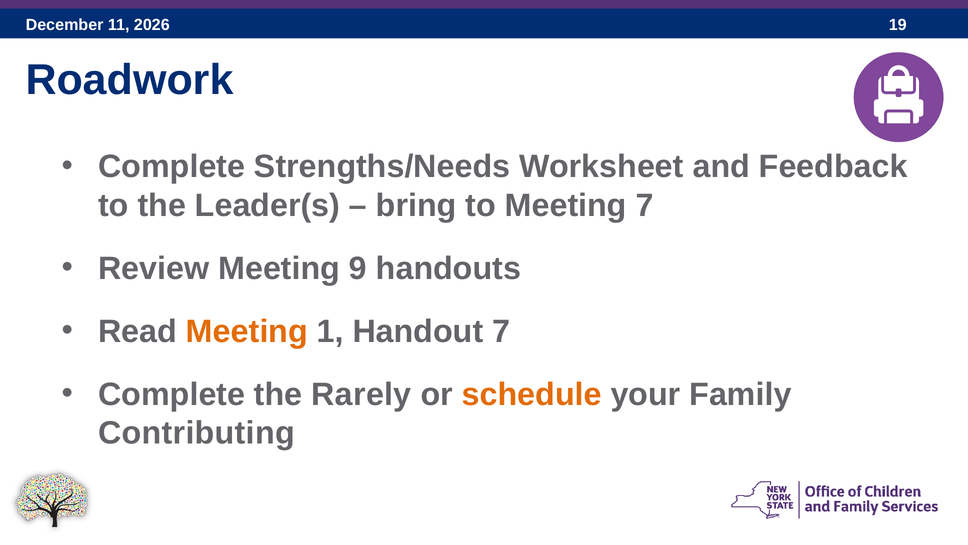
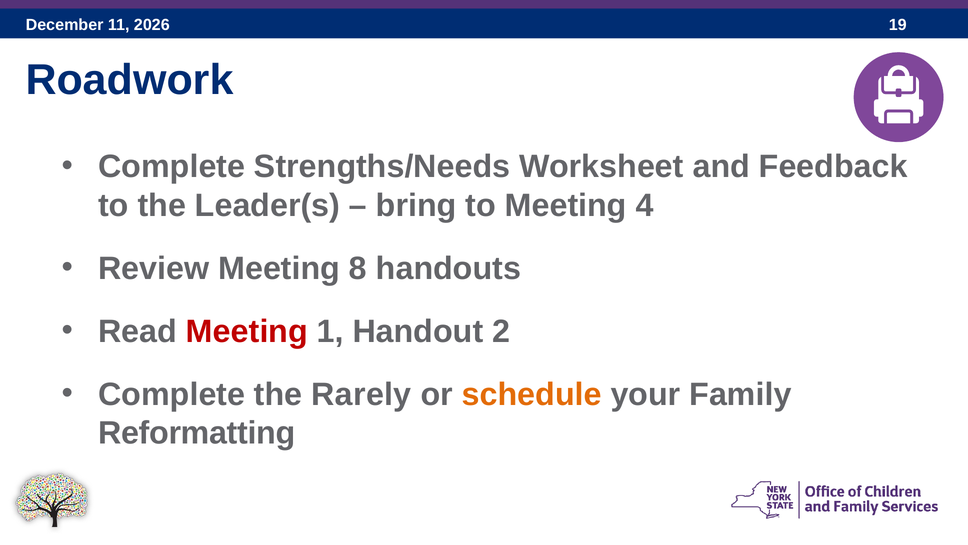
Meeting 7: 7 -> 4
9: 9 -> 8
Meeting at (247, 331) colour: orange -> red
Handout 7: 7 -> 2
Contributing: Contributing -> Reformatting
